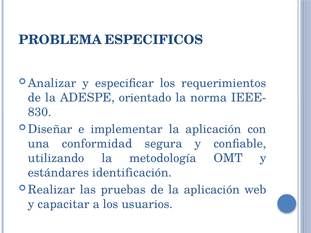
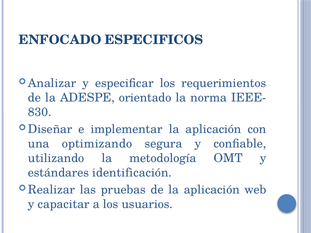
PROBLEMA: PROBLEMA -> ENFOCADO
conformidad: conformidad -> optimizando
